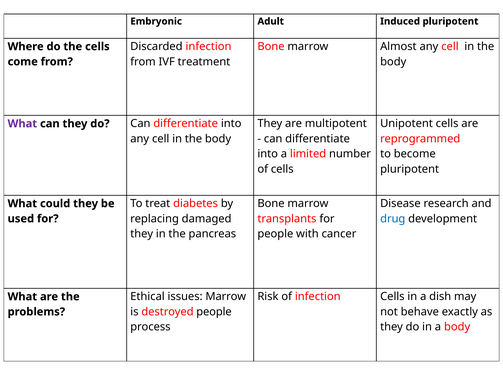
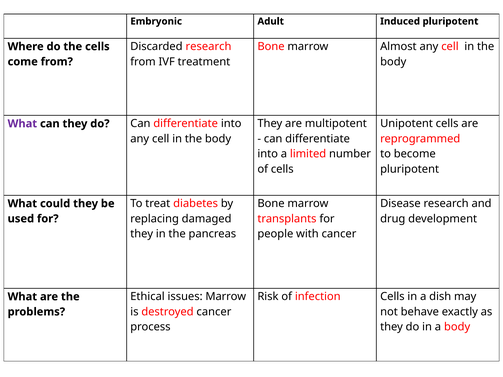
Discarded infection: infection -> research
drug colour: blue -> black
destroyed people: people -> cancer
